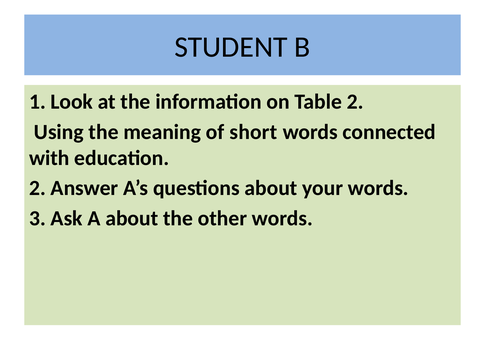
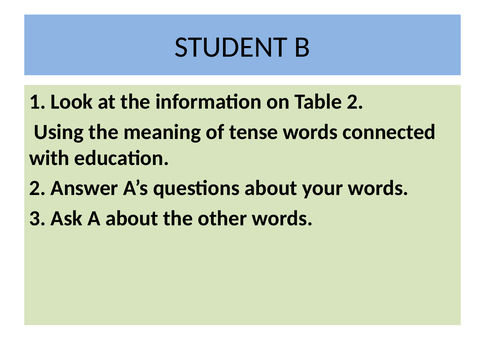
short: short -> tense
